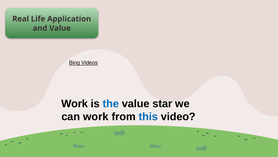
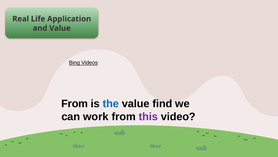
Work at (75, 103): Work -> From
star: star -> find
this colour: blue -> purple
